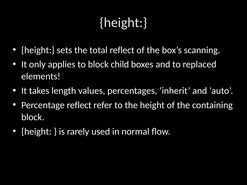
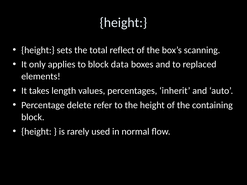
child: child -> data
Percentage reflect: reflect -> delete
